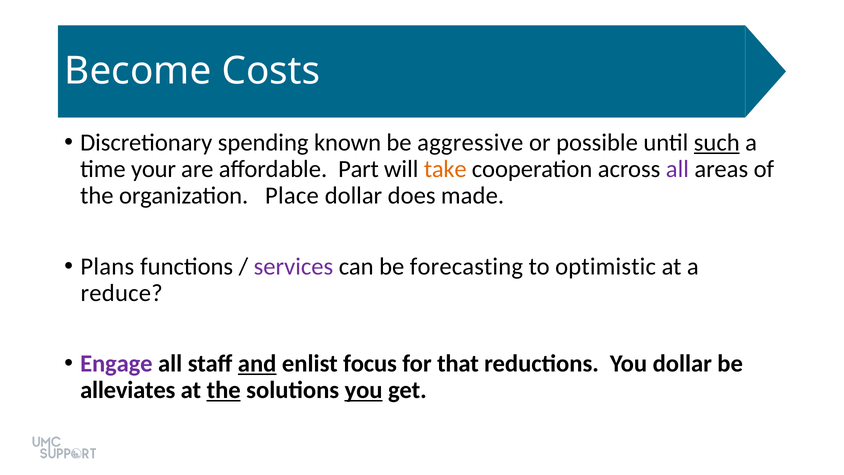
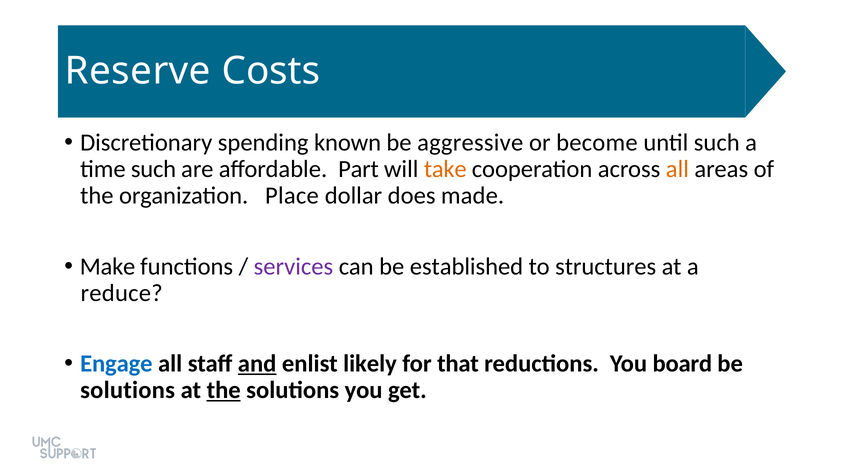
Become: Become -> Reserve
possible: possible -> become
such at (717, 143) underline: present -> none
time your: your -> such
all at (677, 169) colour: purple -> orange
Plans: Plans -> Make
forecasting: forecasting -> established
optimistic: optimistic -> structures
Engage colour: purple -> blue
focus: focus -> likely
You dollar: dollar -> board
alleviates at (128, 390): alleviates -> solutions
you at (364, 390) underline: present -> none
